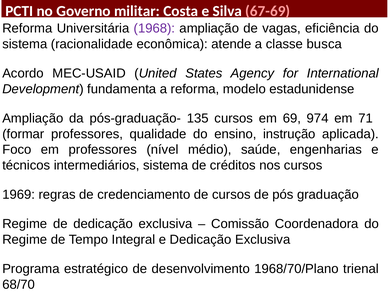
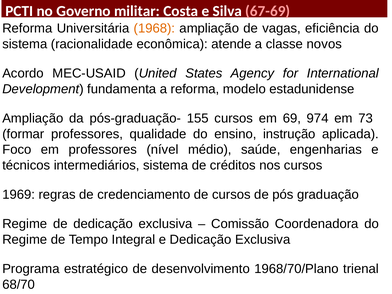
1968 colour: purple -> orange
busca: busca -> novos
135: 135 -> 155
71: 71 -> 73
